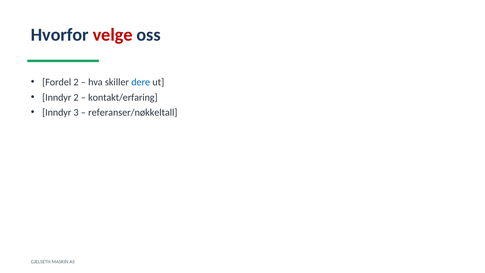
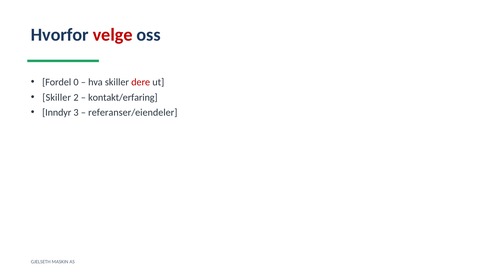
Fordel 2: 2 -> 0
dere colour: blue -> red
Inndyr at (57, 97): Inndyr -> Skiller
referanser/nøkkeltall: referanser/nøkkeltall -> referanser/eiendeler
